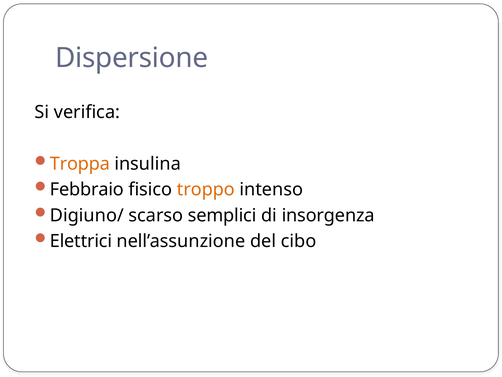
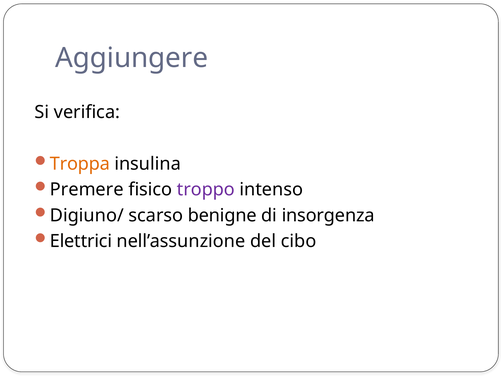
Dispersione: Dispersione -> Aggiungere
Febbraio: Febbraio -> Premere
troppo colour: orange -> purple
semplici: semplici -> benigne
